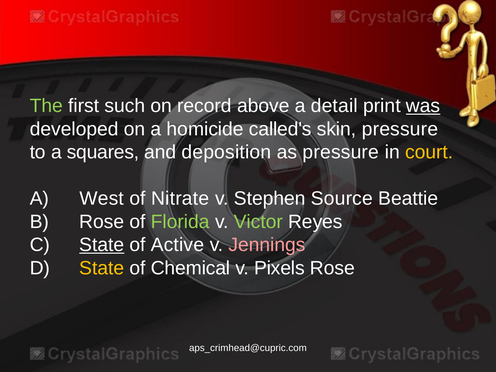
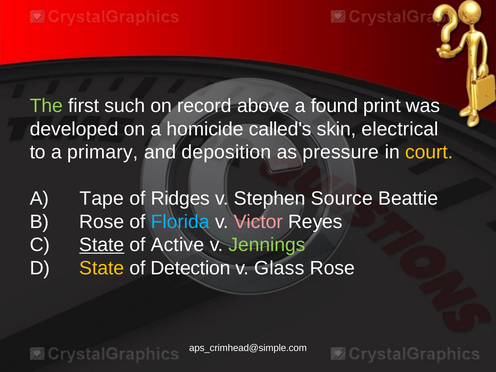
detail: detail -> found
was underline: present -> none
skin pressure: pressure -> electrical
squares: squares -> primary
West: West -> Tape
Nitrate: Nitrate -> Ridges
Florida colour: light green -> light blue
Victor colour: light green -> pink
Jennings colour: pink -> light green
Chemical: Chemical -> Detection
Pixels: Pixels -> Glass
aps_crimhead@cupric.com: aps_crimhead@cupric.com -> aps_crimhead@simple.com
